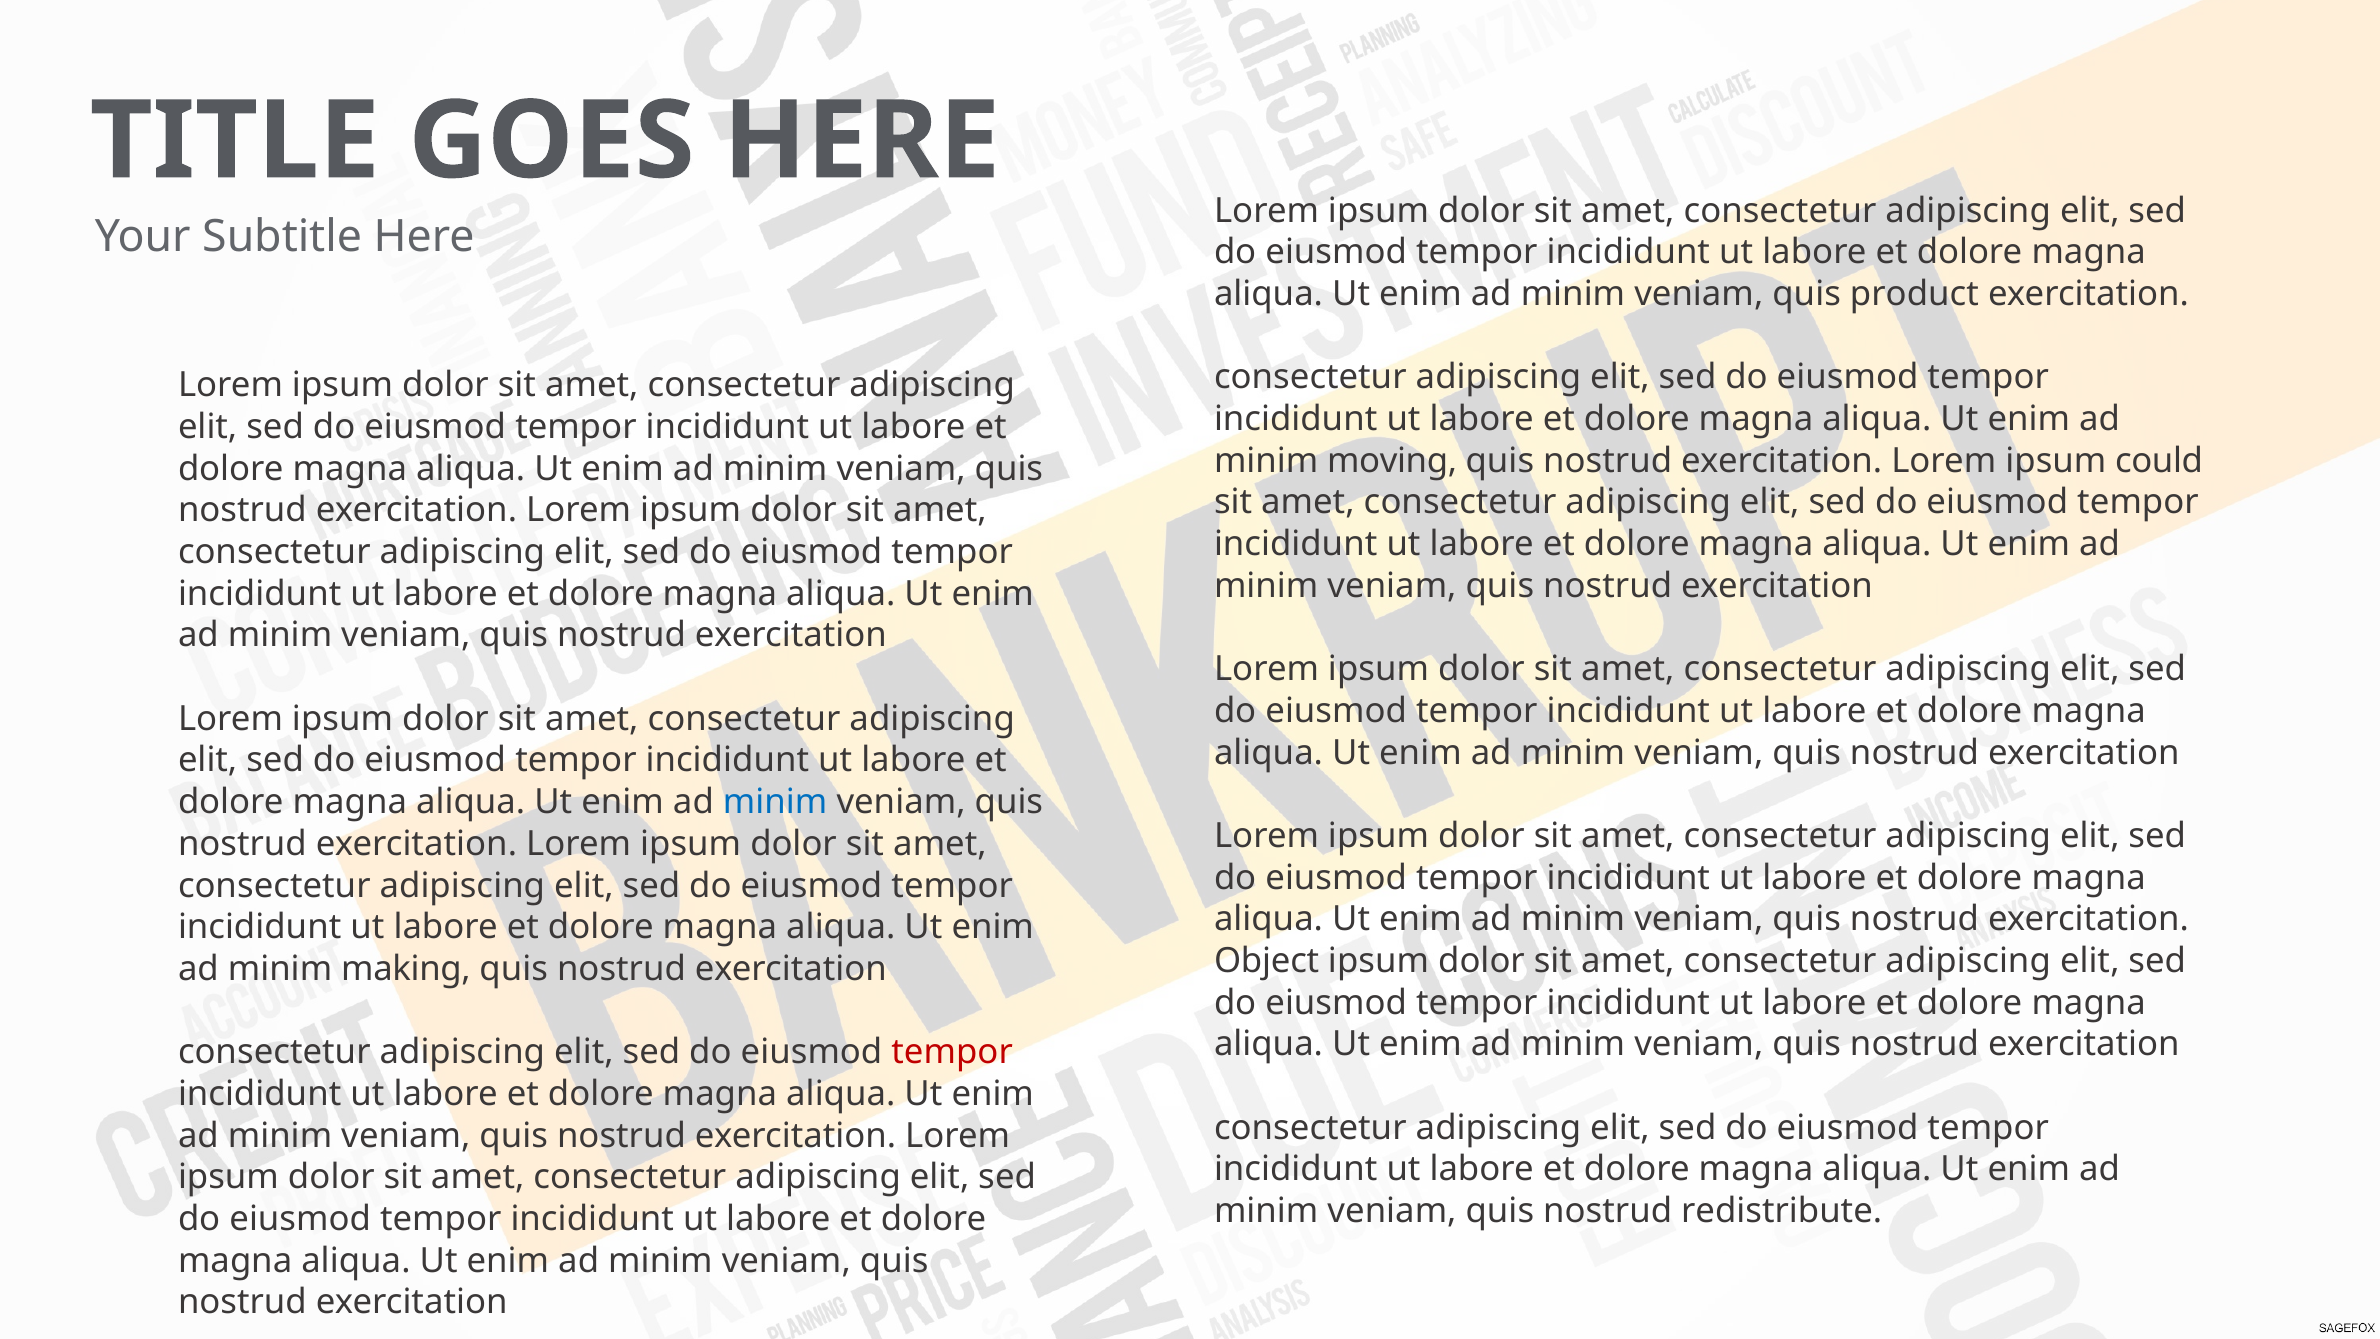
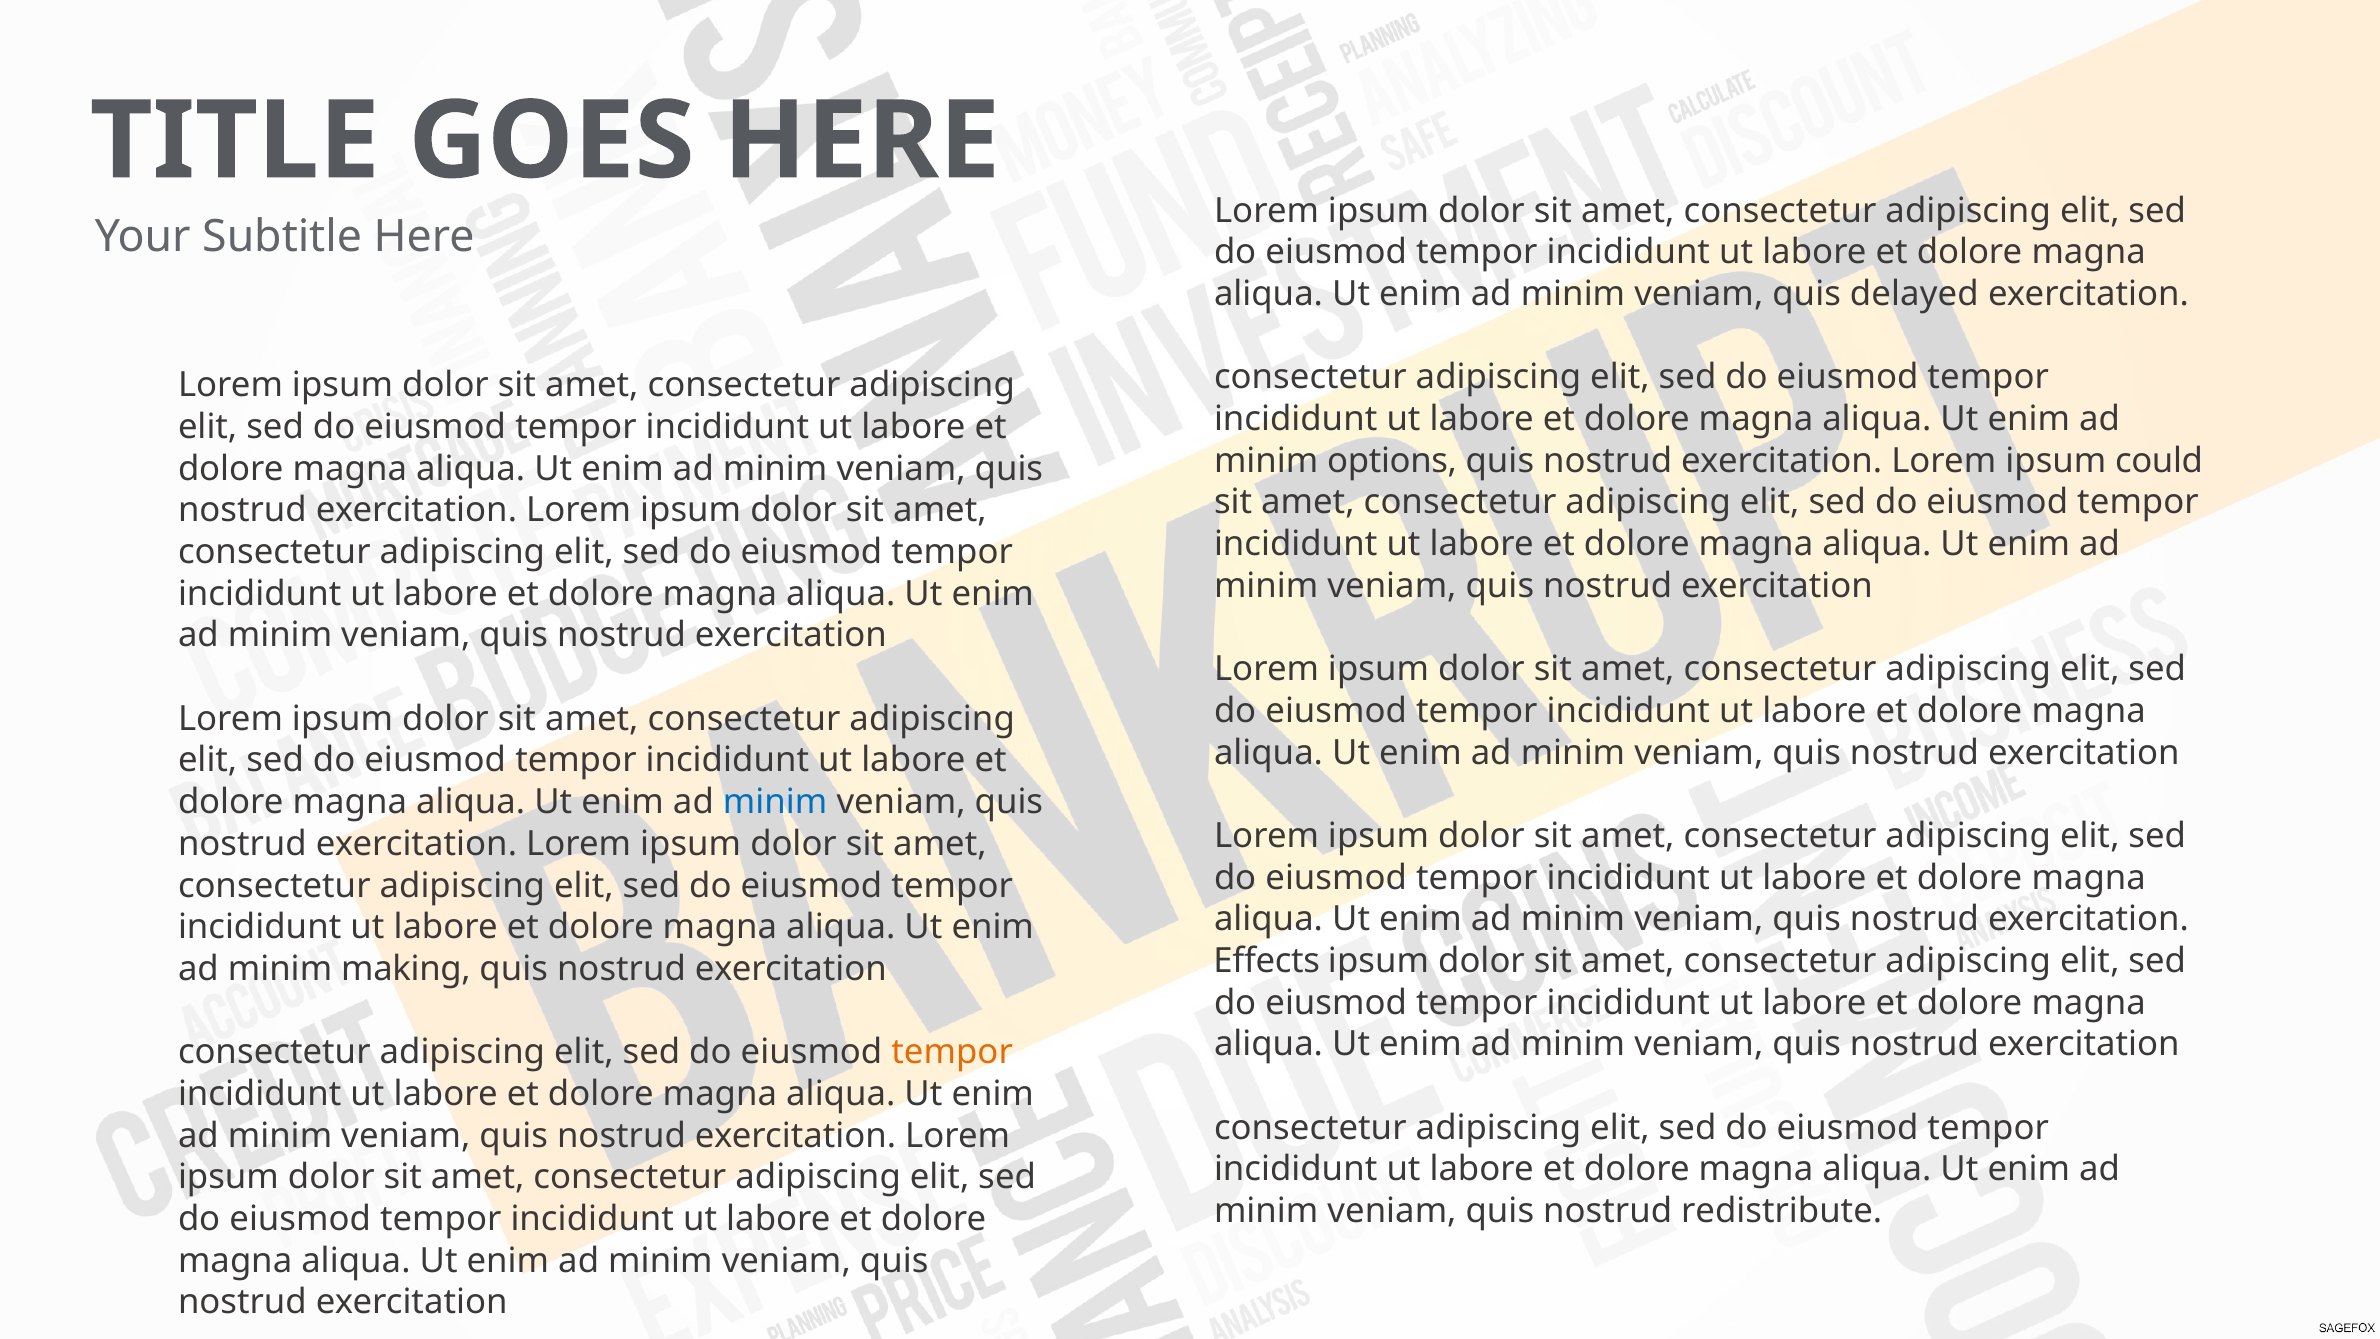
product: product -> delayed
moving: moving -> options
Object: Object -> Effects
tempor at (952, 1052) colour: red -> orange
